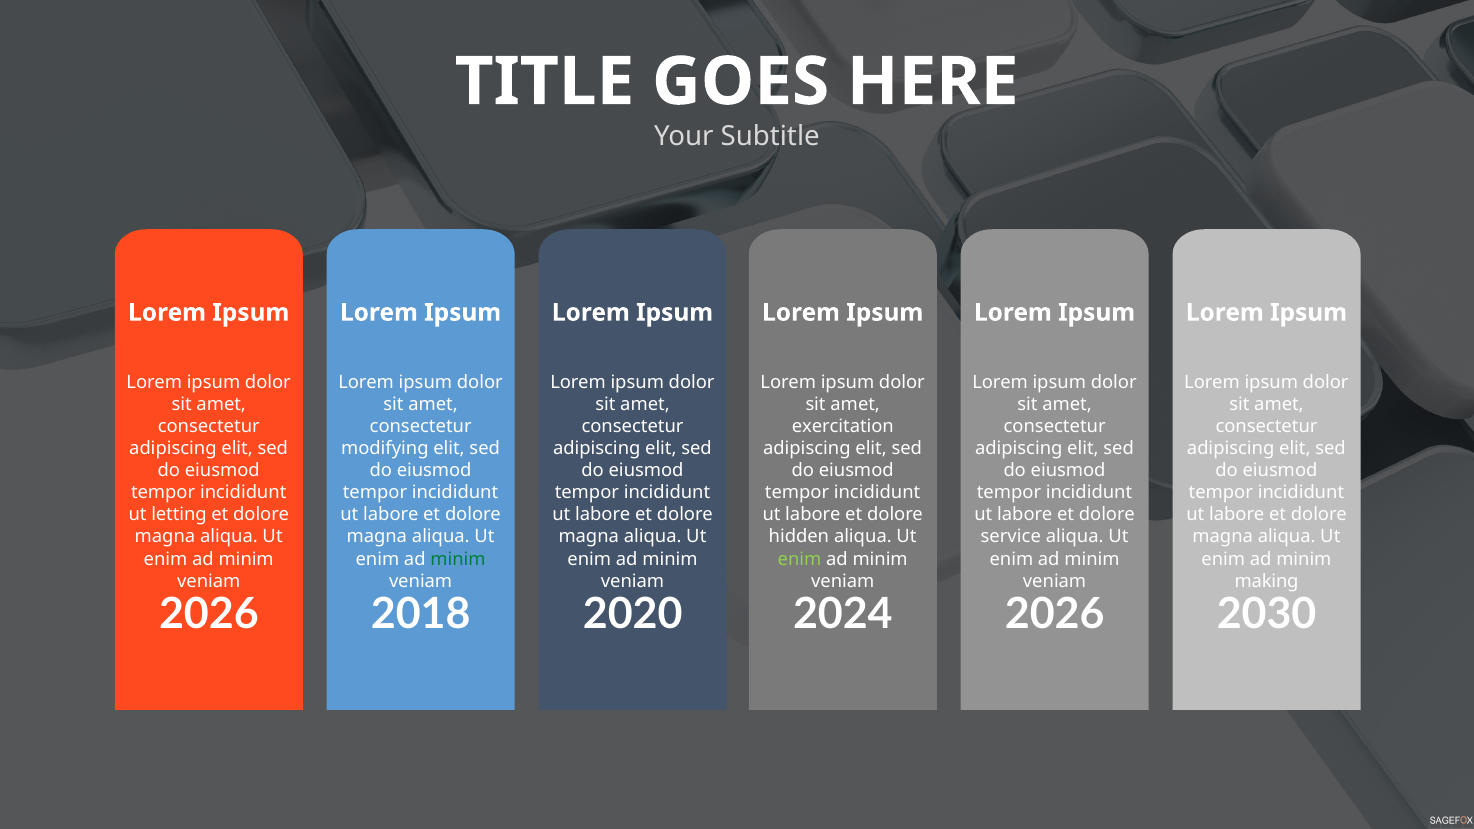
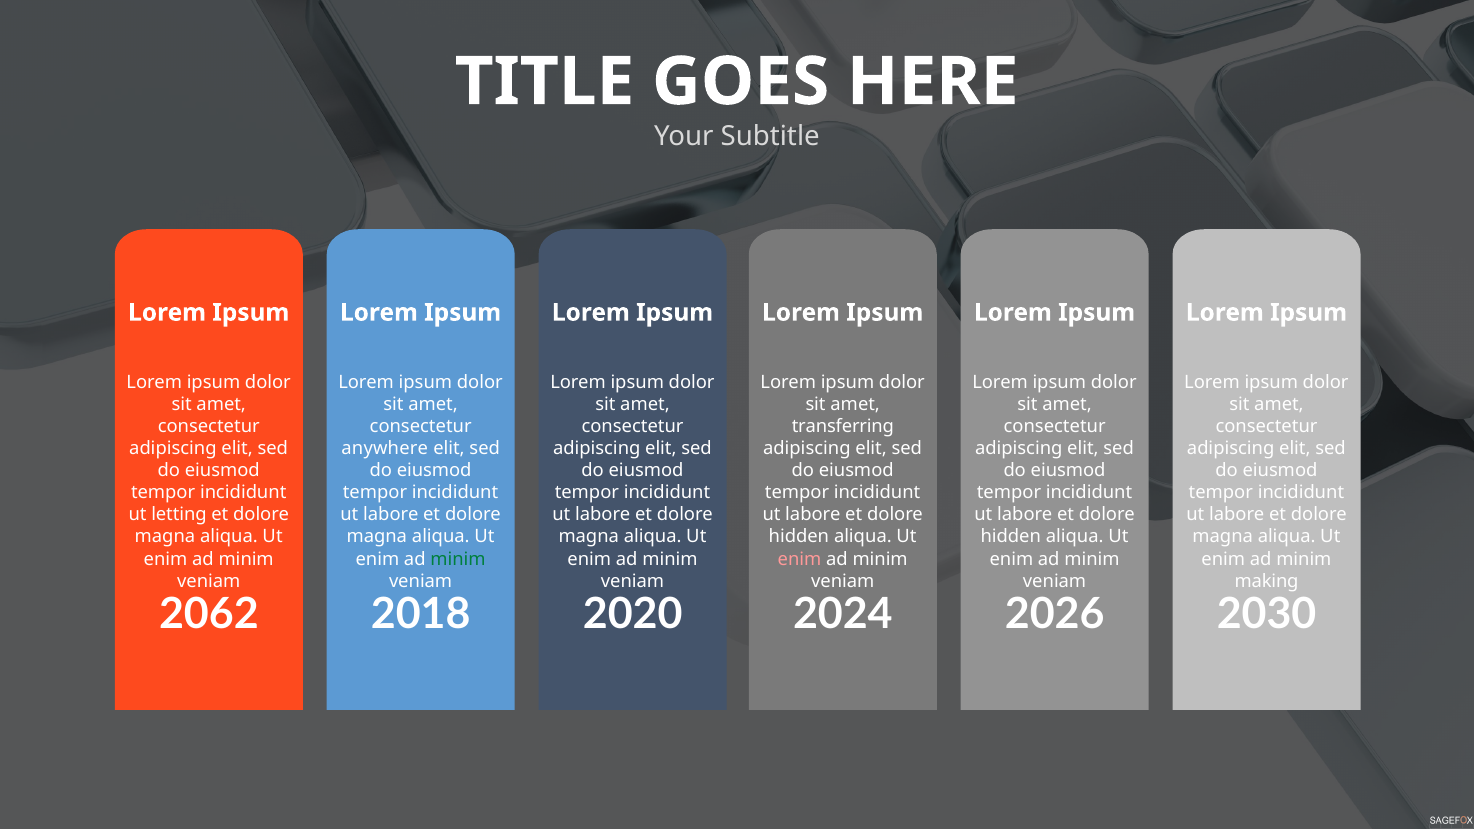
exercitation: exercitation -> transferring
modifying: modifying -> anywhere
service at (1011, 537): service -> hidden
enim at (800, 559) colour: light green -> pink
2026 at (209, 615): 2026 -> 2062
